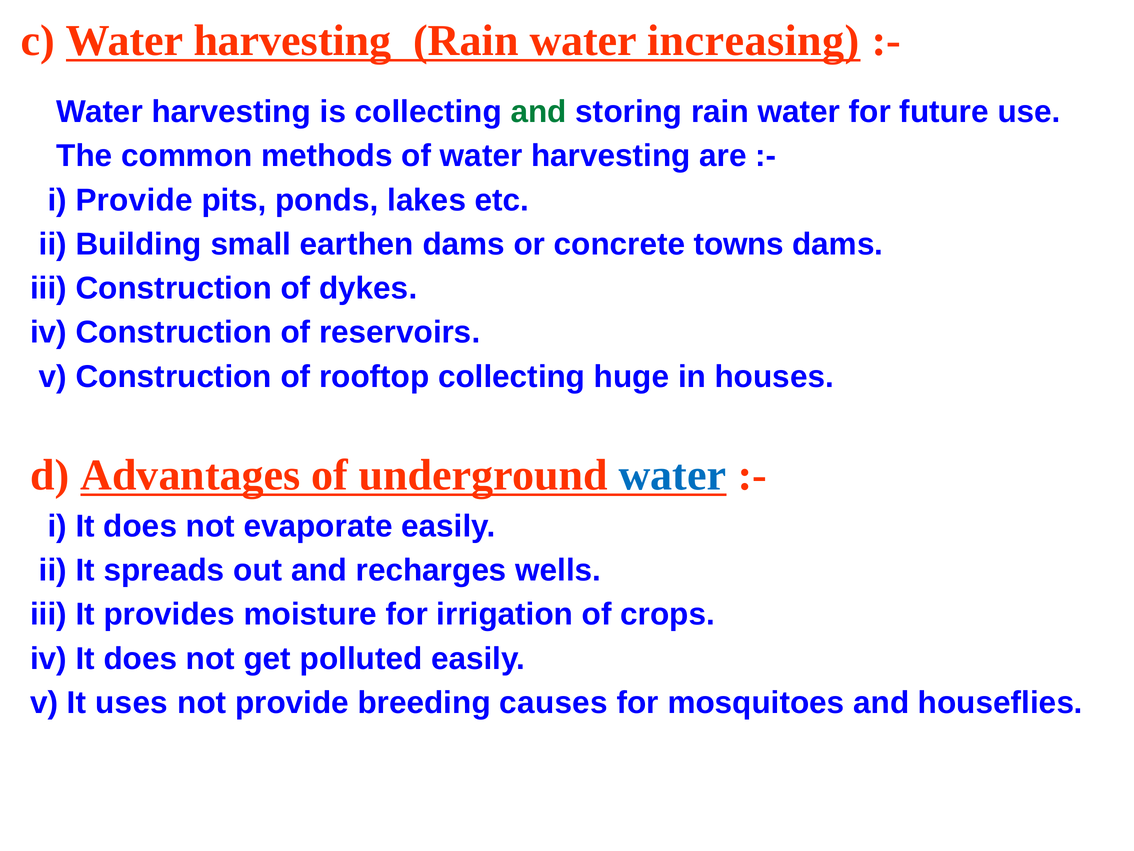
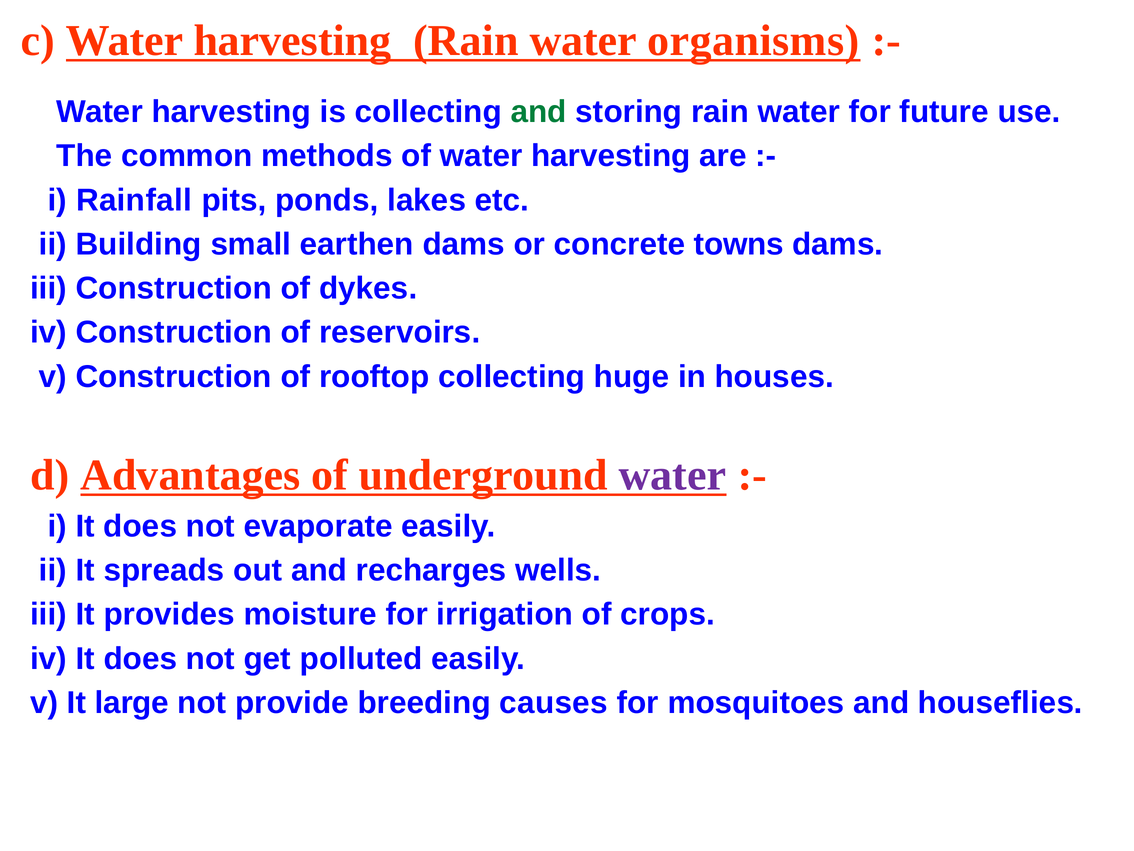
increasing: increasing -> organisms
i Provide: Provide -> Rainfall
water at (672, 475) colour: blue -> purple
uses: uses -> large
